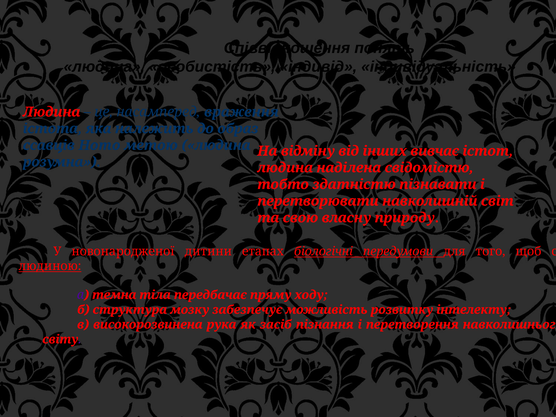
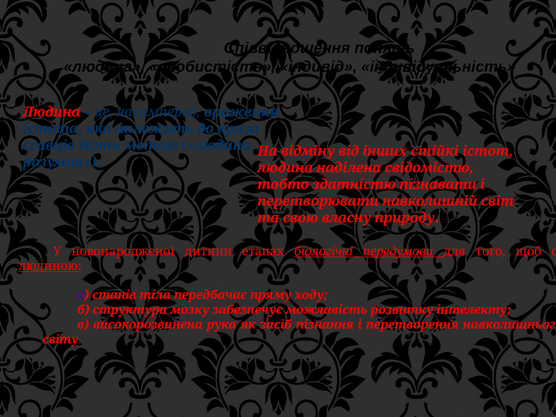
образ: образ -> криза
вивчає: вивчає -> стійкі
темна: темна -> станів
